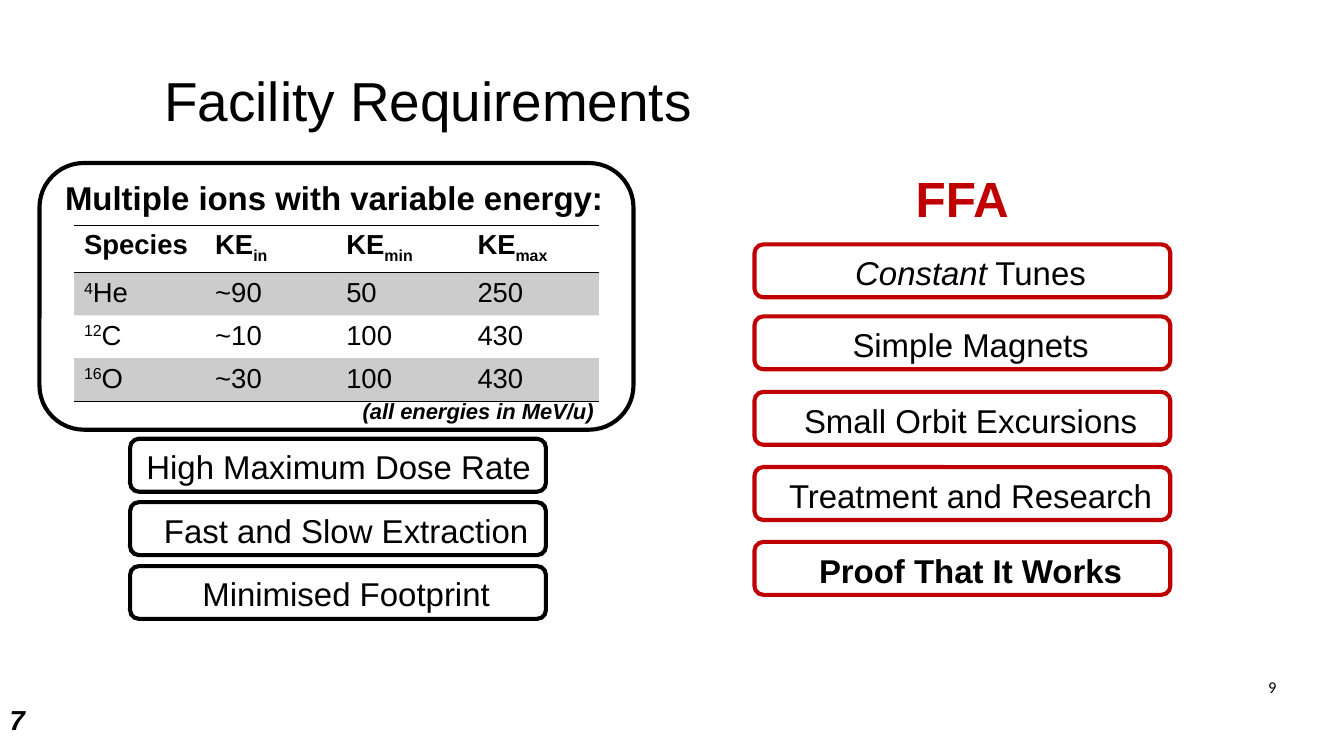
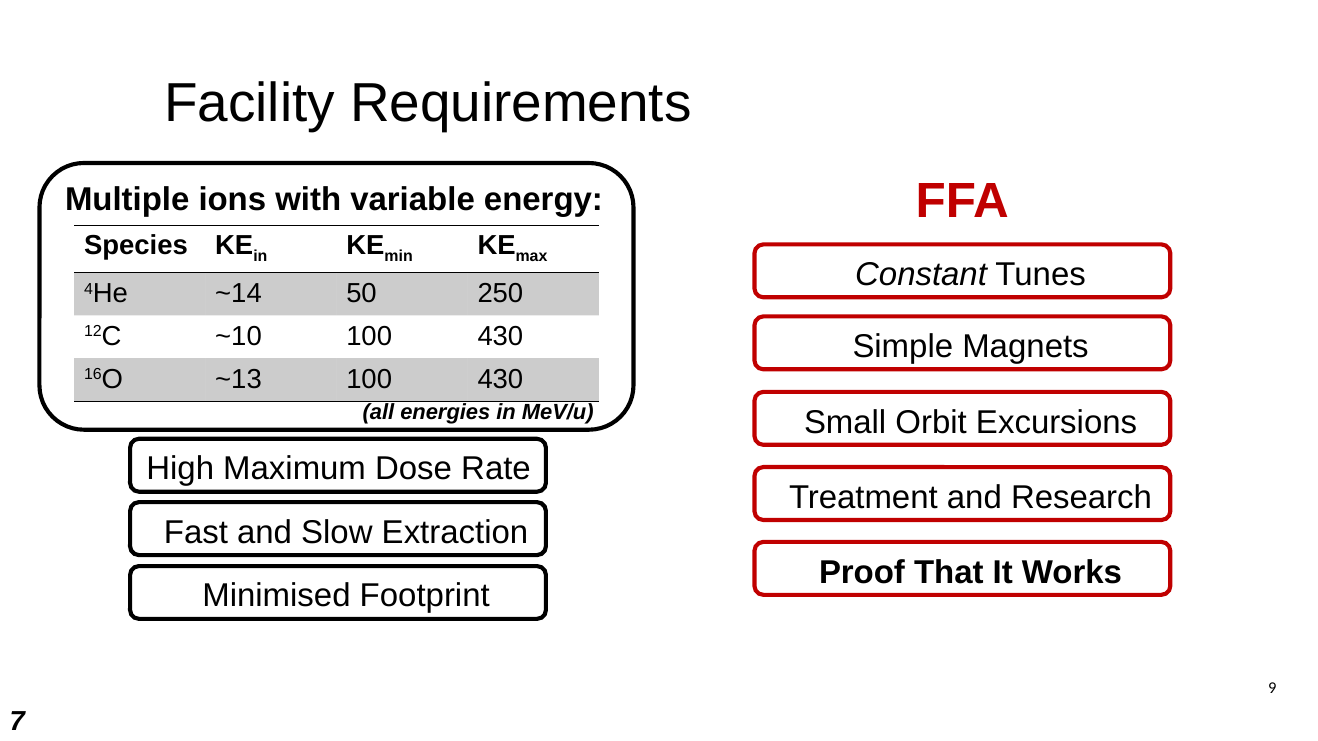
~90: ~90 -> ~14
~30: ~30 -> ~13
